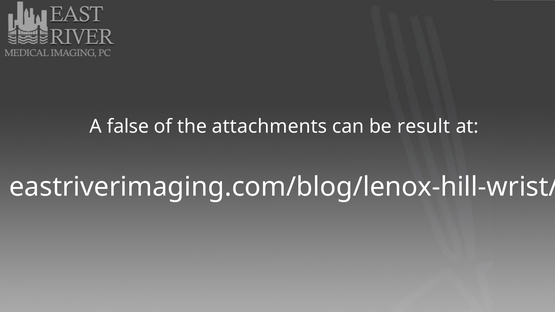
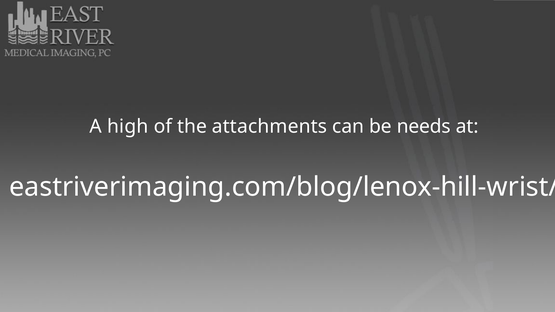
false: false -> high
result: result -> needs
